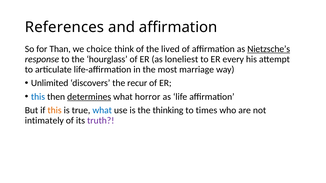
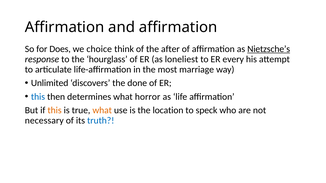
References at (64, 27): References -> Affirmation
Than: Than -> Does
lived: lived -> after
recur: recur -> done
determines underline: present -> none
what at (102, 111) colour: blue -> orange
thinking: thinking -> location
times: times -> speck
intimately: intimately -> necessary
truth colour: purple -> blue
